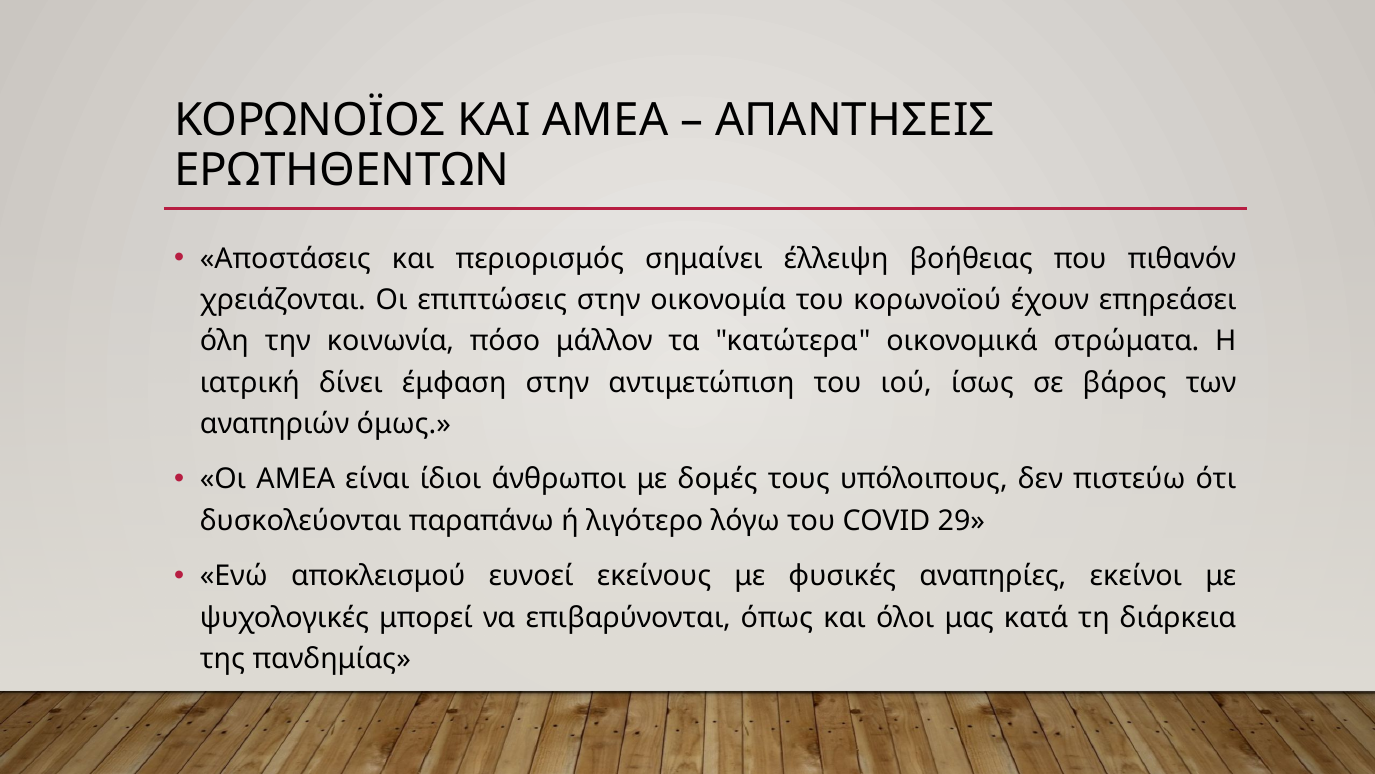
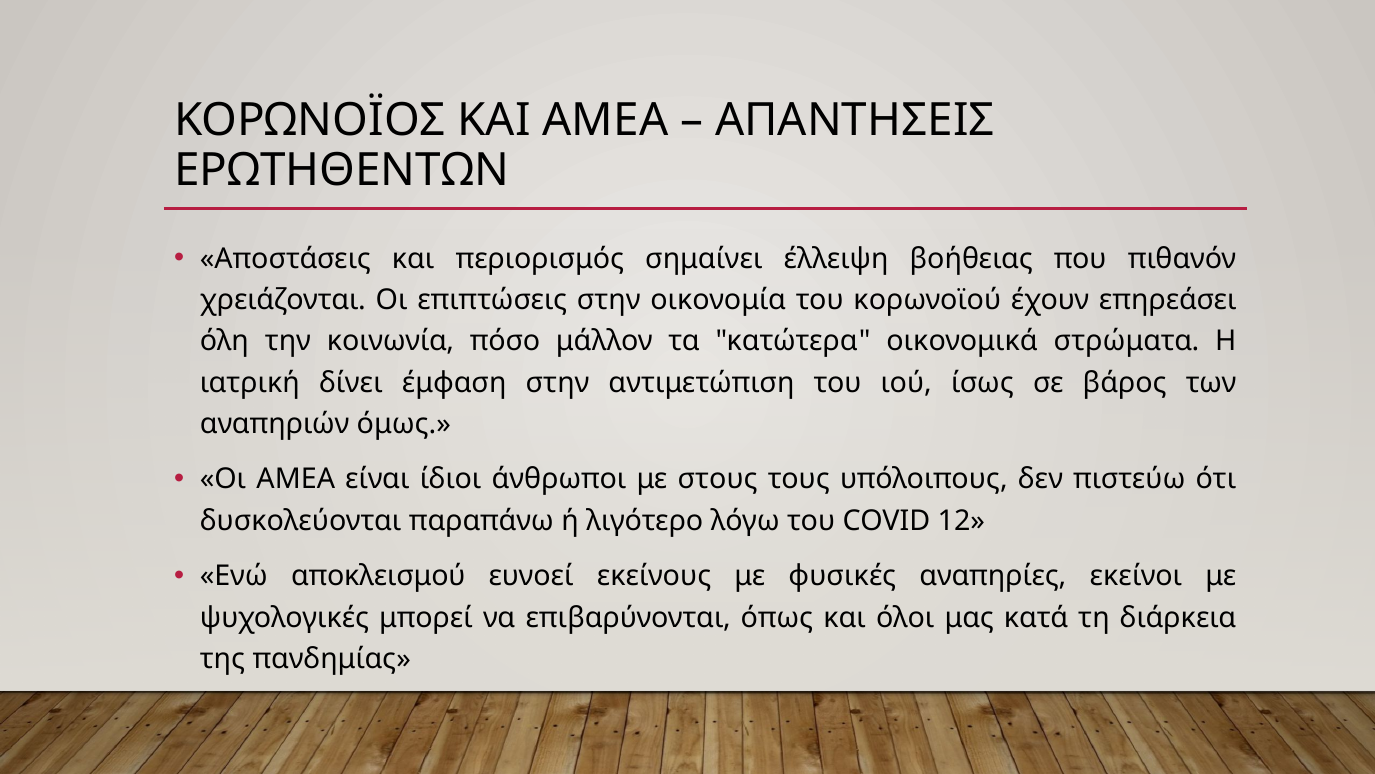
δομές: δομές -> στους
29: 29 -> 12
